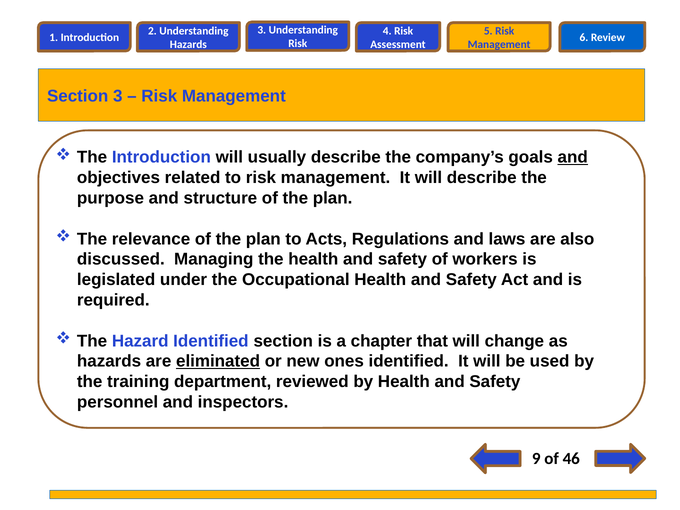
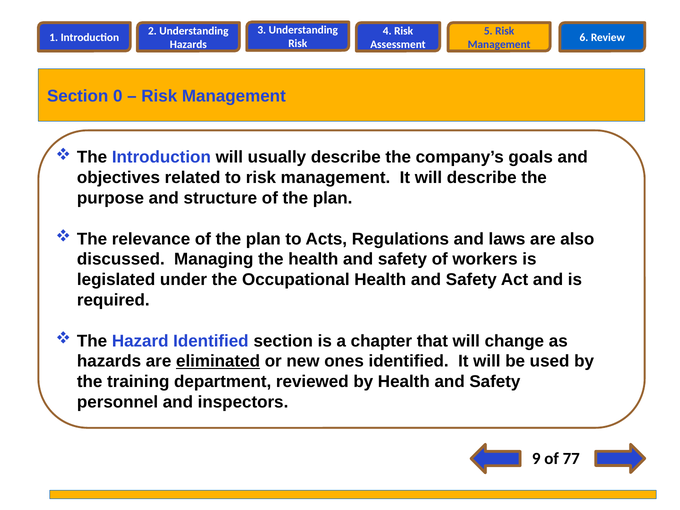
Section 3: 3 -> 0
and at (573, 157) underline: present -> none
46: 46 -> 77
